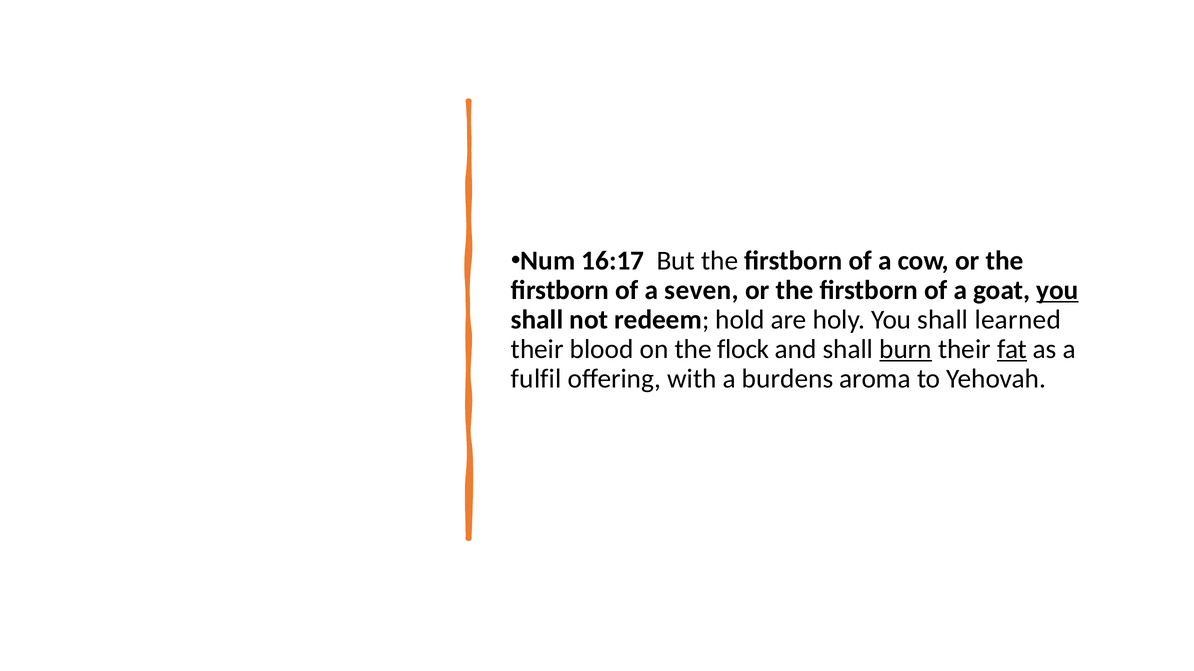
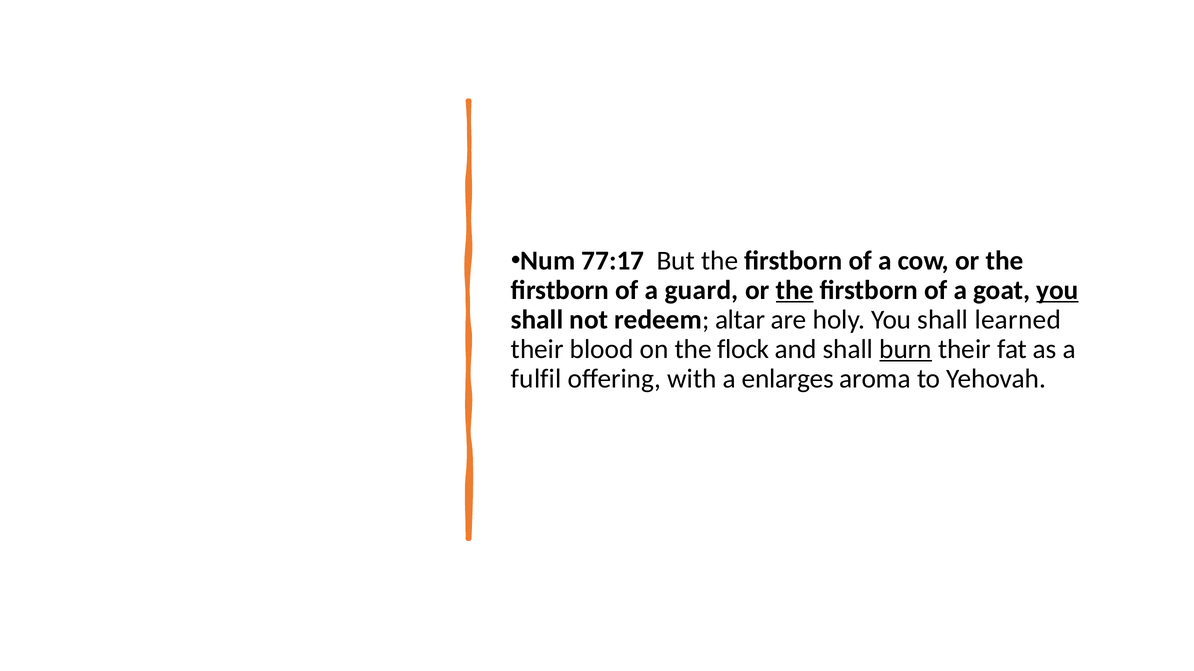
16:17: 16:17 -> 77:17
seven: seven -> guard
the at (795, 290) underline: none -> present
hold: hold -> altar
fat underline: present -> none
burdens: burdens -> enlarges
